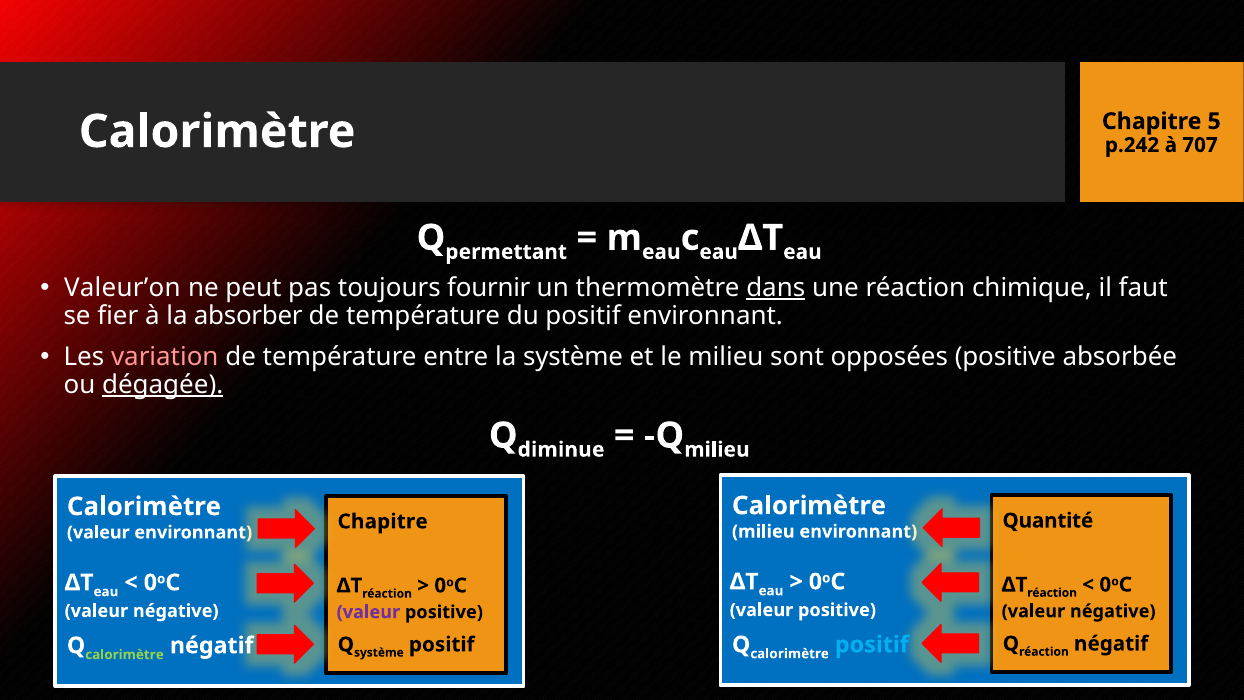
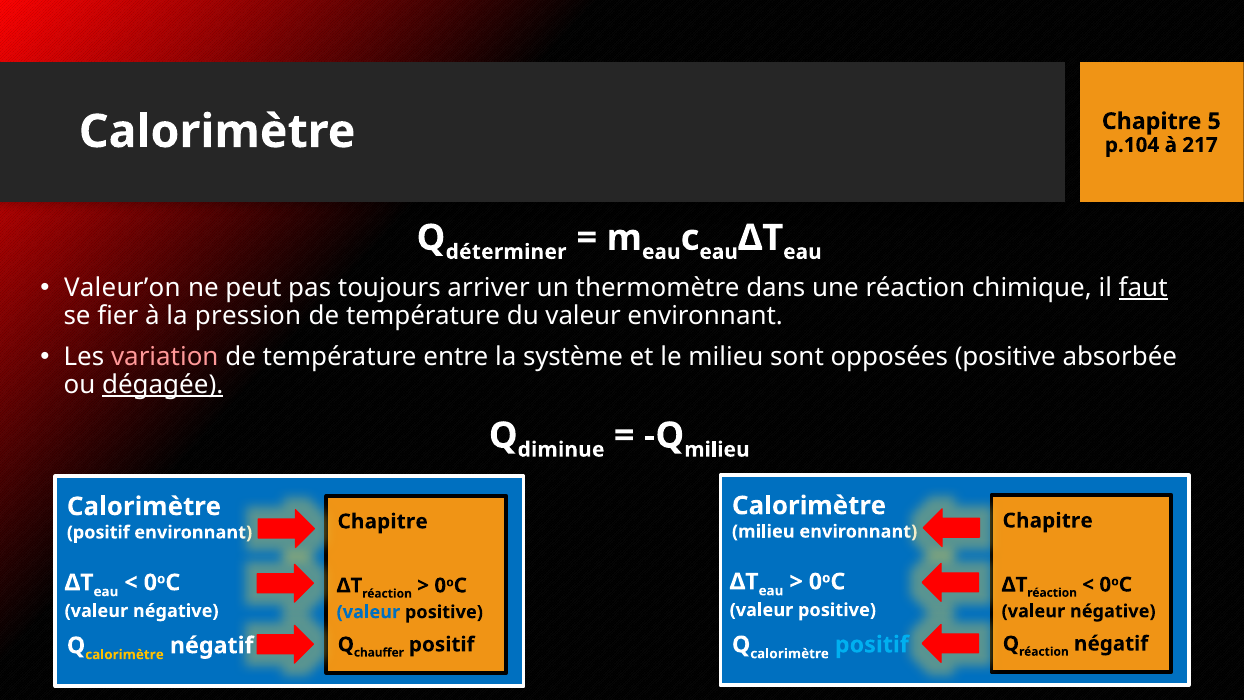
p.242: p.242 -> p.104
707: 707 -> 217
permettant: permettant -> déterminer
fournir: fournir -> arriver
dans underline: present -> none
faut underline: none -> present
absorber: absorber -> pression
du positif: positif -> valeur
Quantité at (1048, 520): Quantité -> Chapitre
valeur at (98, 532): valeur -> positif
valeur at (368, 612) colour: purple -> blue
système at (379, 652): système -> chauffer
calorimètre at (124, 654) colour: light green -> yellow
